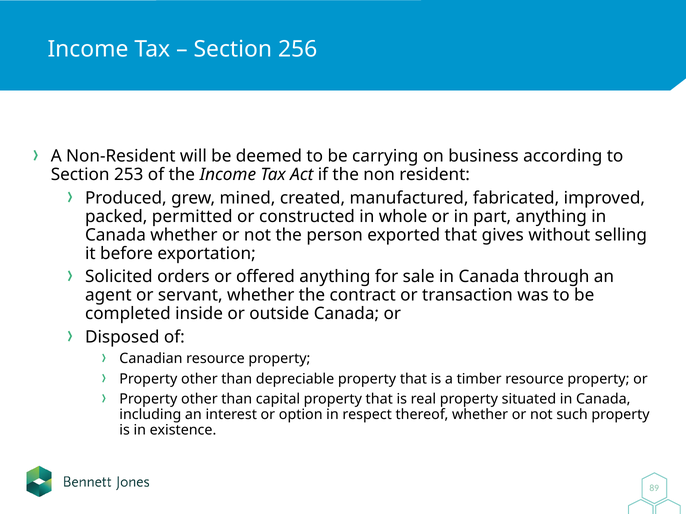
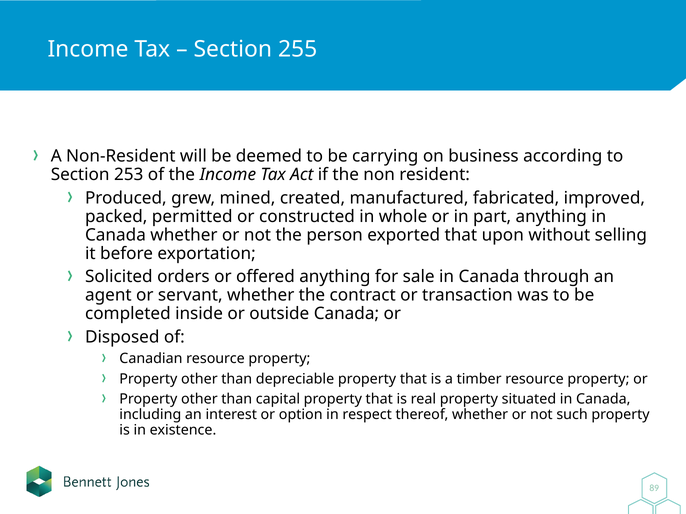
256: 256 -> 255
gives: gives -> upon
